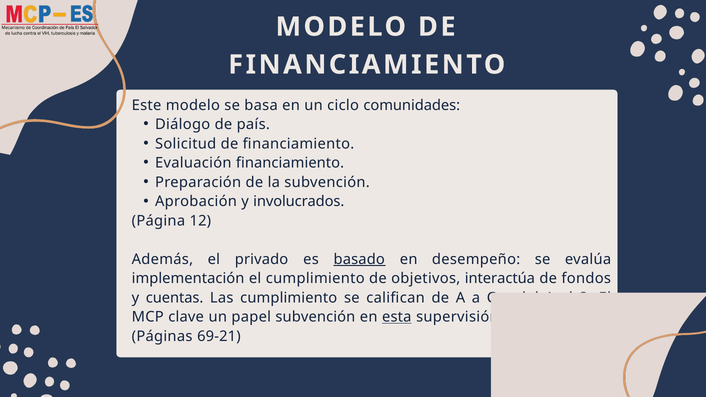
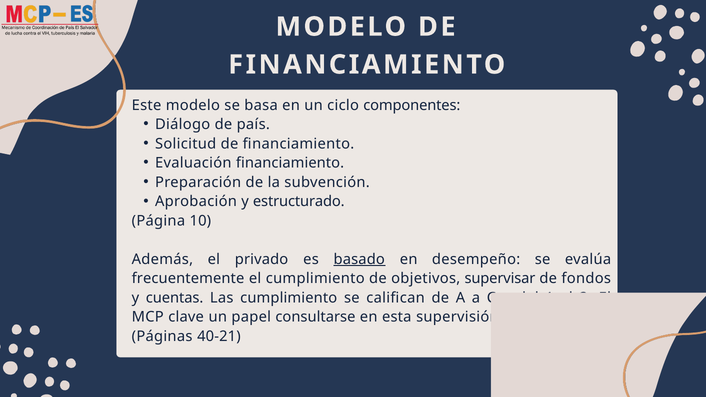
comunidades: comunidades -> componentes
involucrados: involucrados -> estructurado
12: 12 -> 10
implementación: implementación -> frecuentemente
interactúa: interactúa -> supervisar
papel subvención: subvención -> consultarse
esta underline: present -> none
69-21: 69-21 -> 40-21
